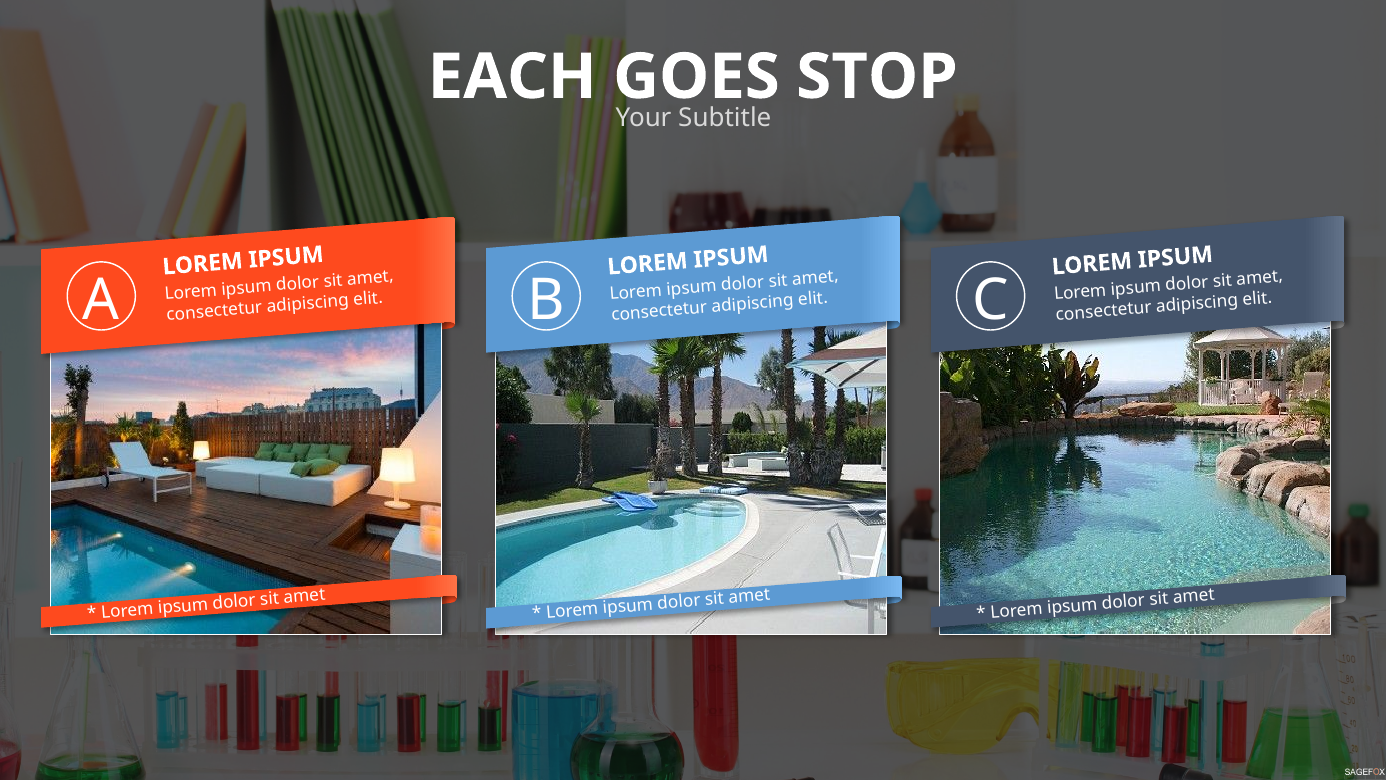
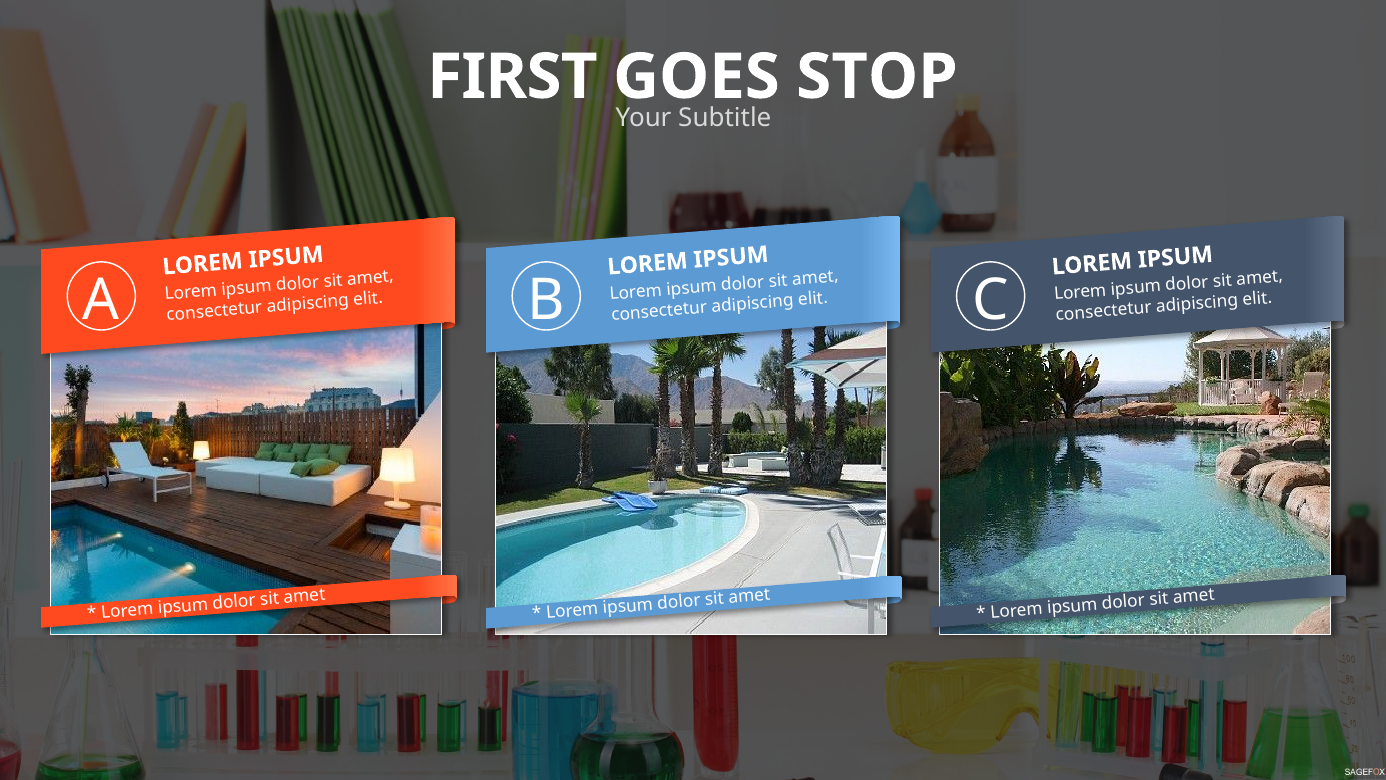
EACH: EACH -> FIRST
